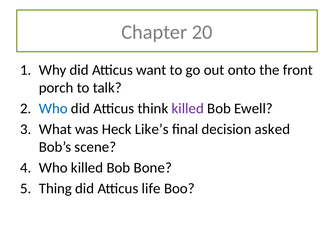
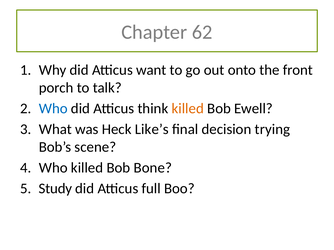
20: 20 -> 62
killed at (188, 109) colour: purple -> orange
asked: asked -> trying
Thing: Thing -> Study
life: life -> full
